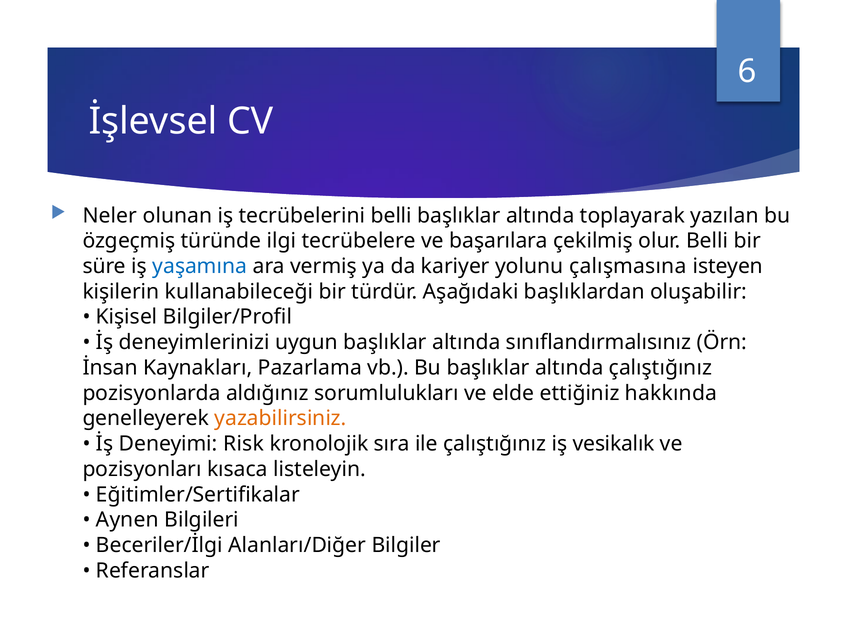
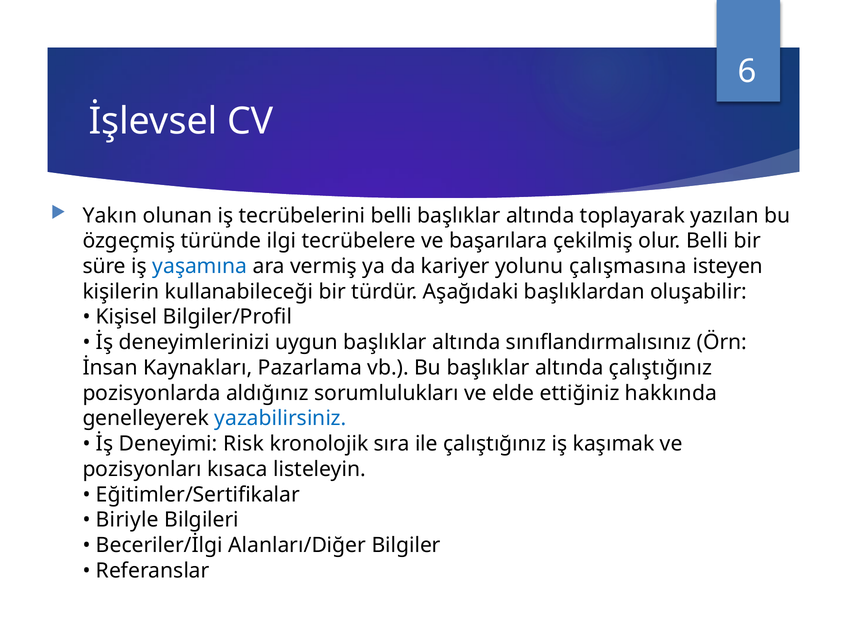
Neler: Neler -> Yakın
yazabilirsiniz colour: orange -> blue
vesikalık: vesikalık -> kaşımak
Aynen: Aynen -> Biriyle
